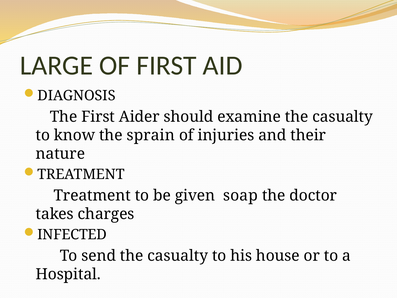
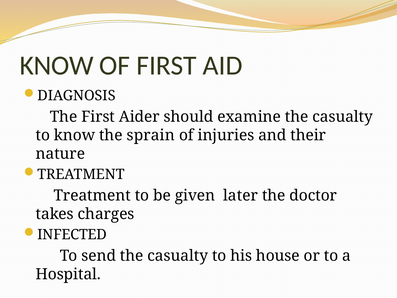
LARGE at (56, 66): LARGE -> KNOW
soap: soap -> later
